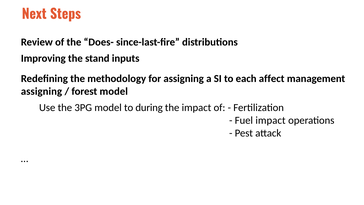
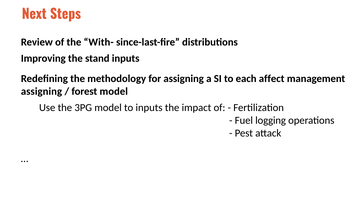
Does-: Does- -> With-
to during: during -> inputs
Fuel impact: impact -> logging
